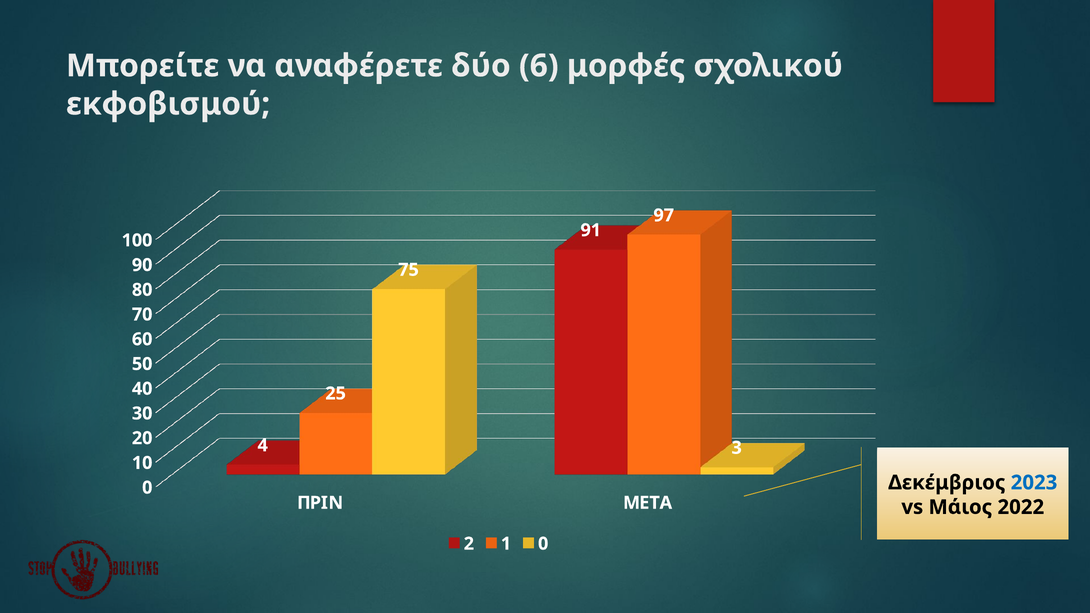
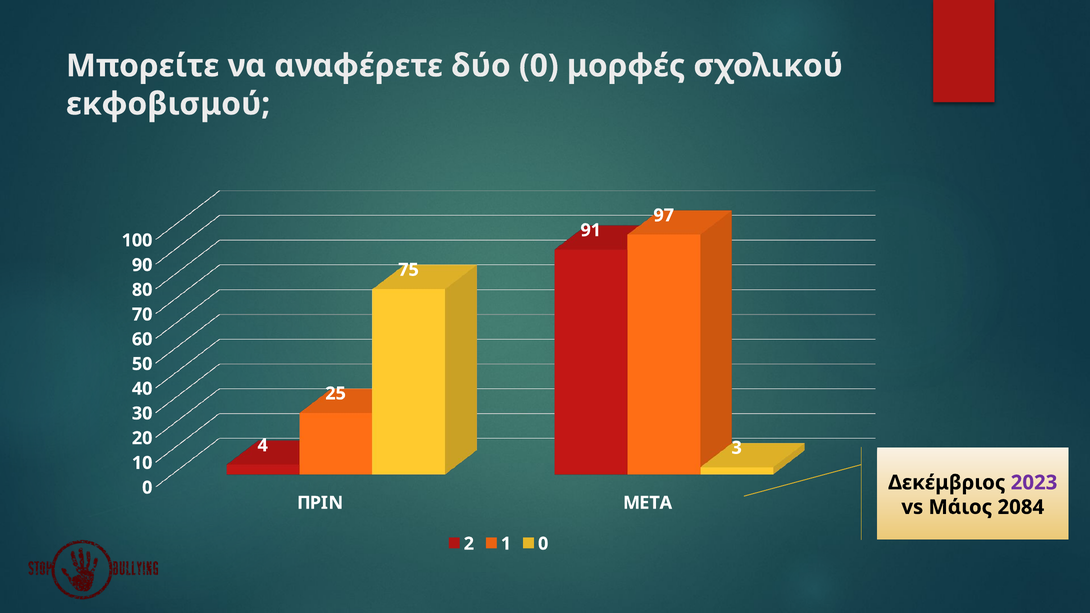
δύο 6: 6 -> 0
2023 colour: blue -> purple
2022: 2022 -> 2084
